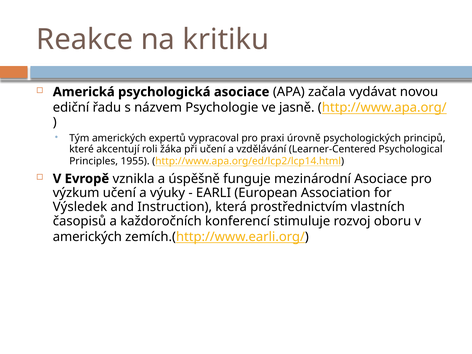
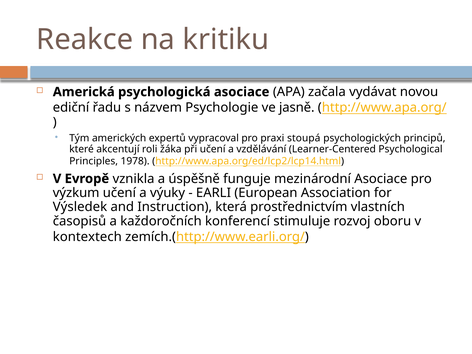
úrovně: úrovně -> stoupá
1955: 1955 -> 1978
amerických at (87, 237): amerických -> kontextech
